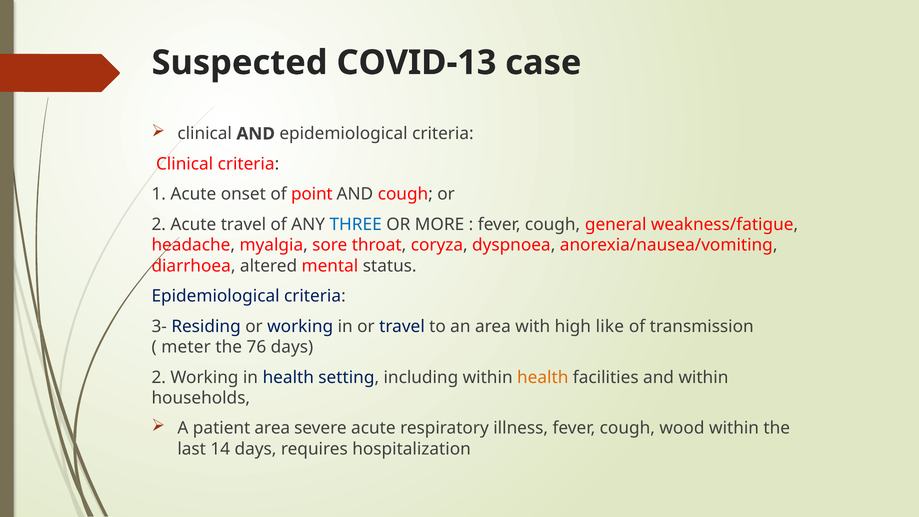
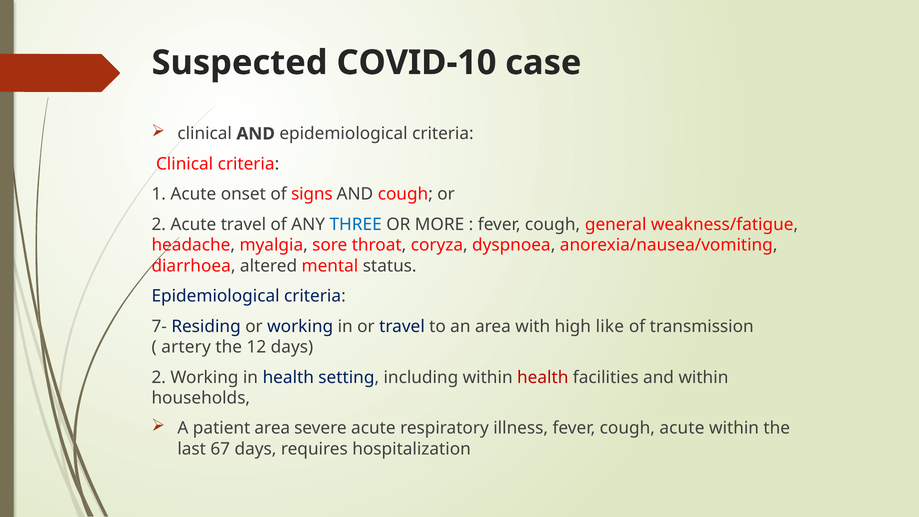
COVID-13: COVID-13 -> COVID-10
point: point -> signs
3-: 3- -> 7-
meter: meter -> artery
76: 76 -> 12
health at (543, 377) colour: orange -> red
cough wood: wood -> acute
14: 14 -> 67
